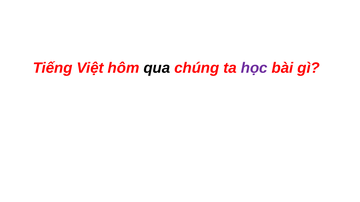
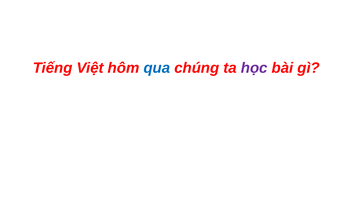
qua colour: black -> blue
